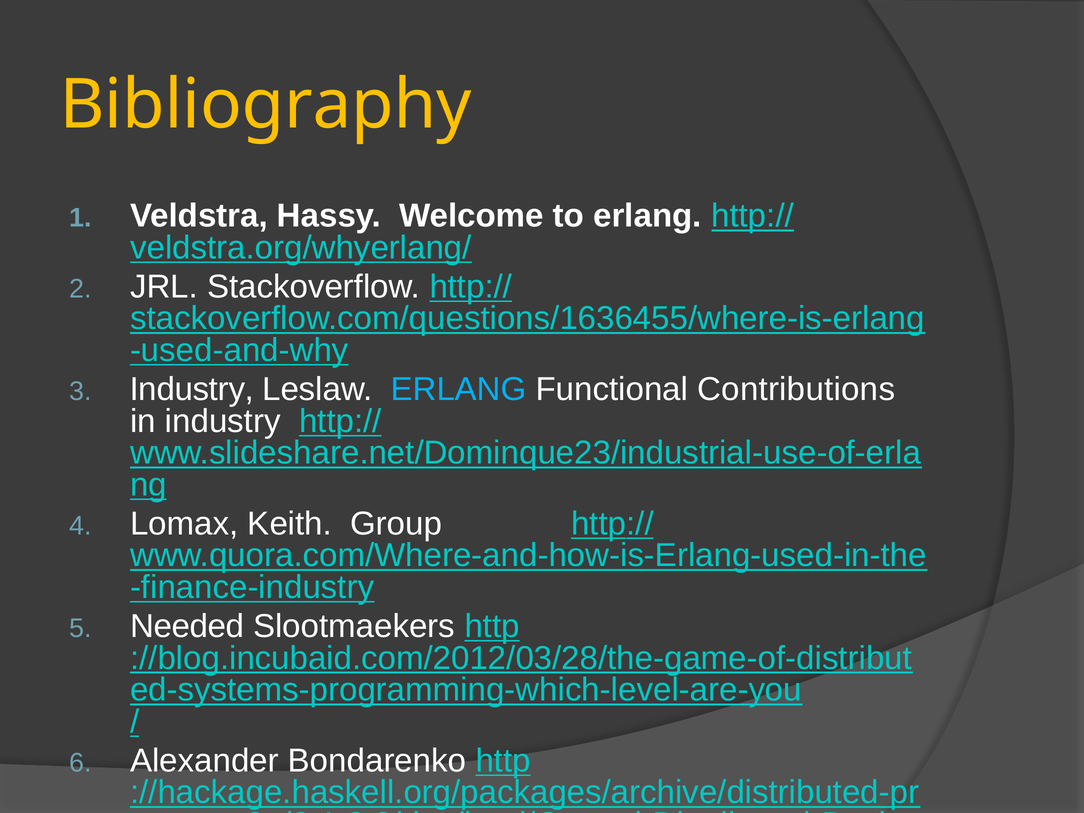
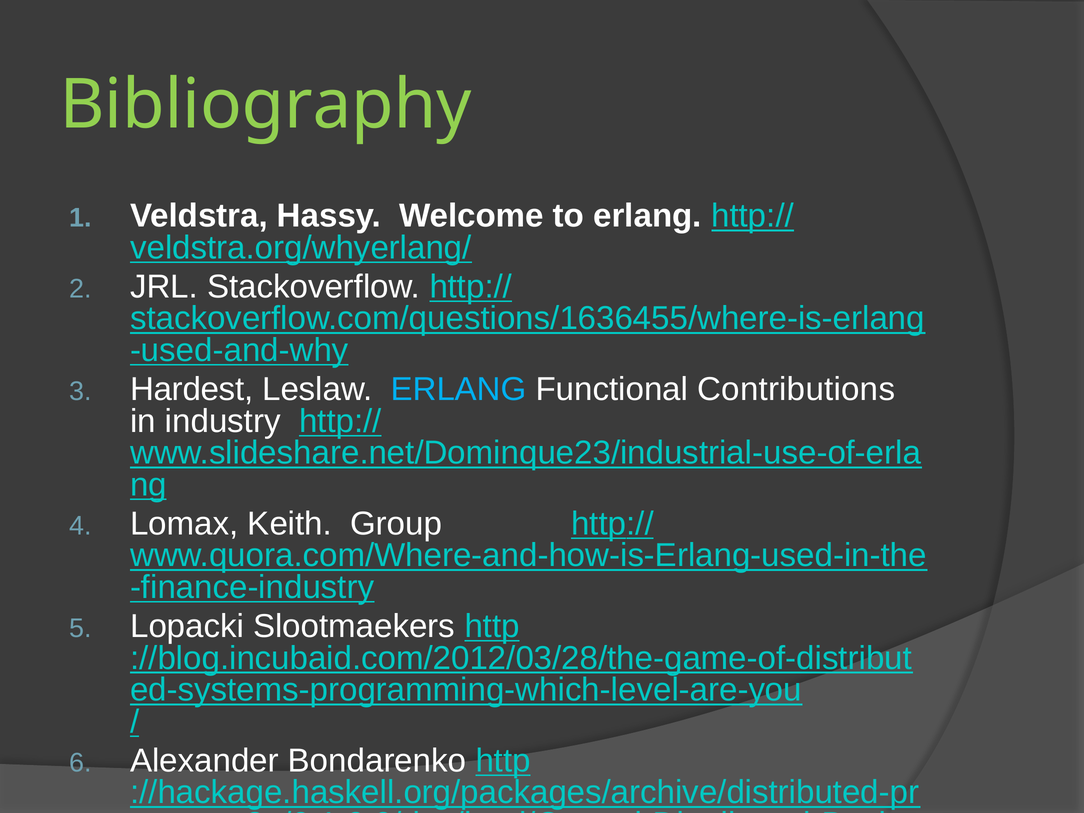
Bibliography colour: yellow -> light green
Industry at (192, 389): Industry -> Hardest
Needed: Needed -> Lopacki
